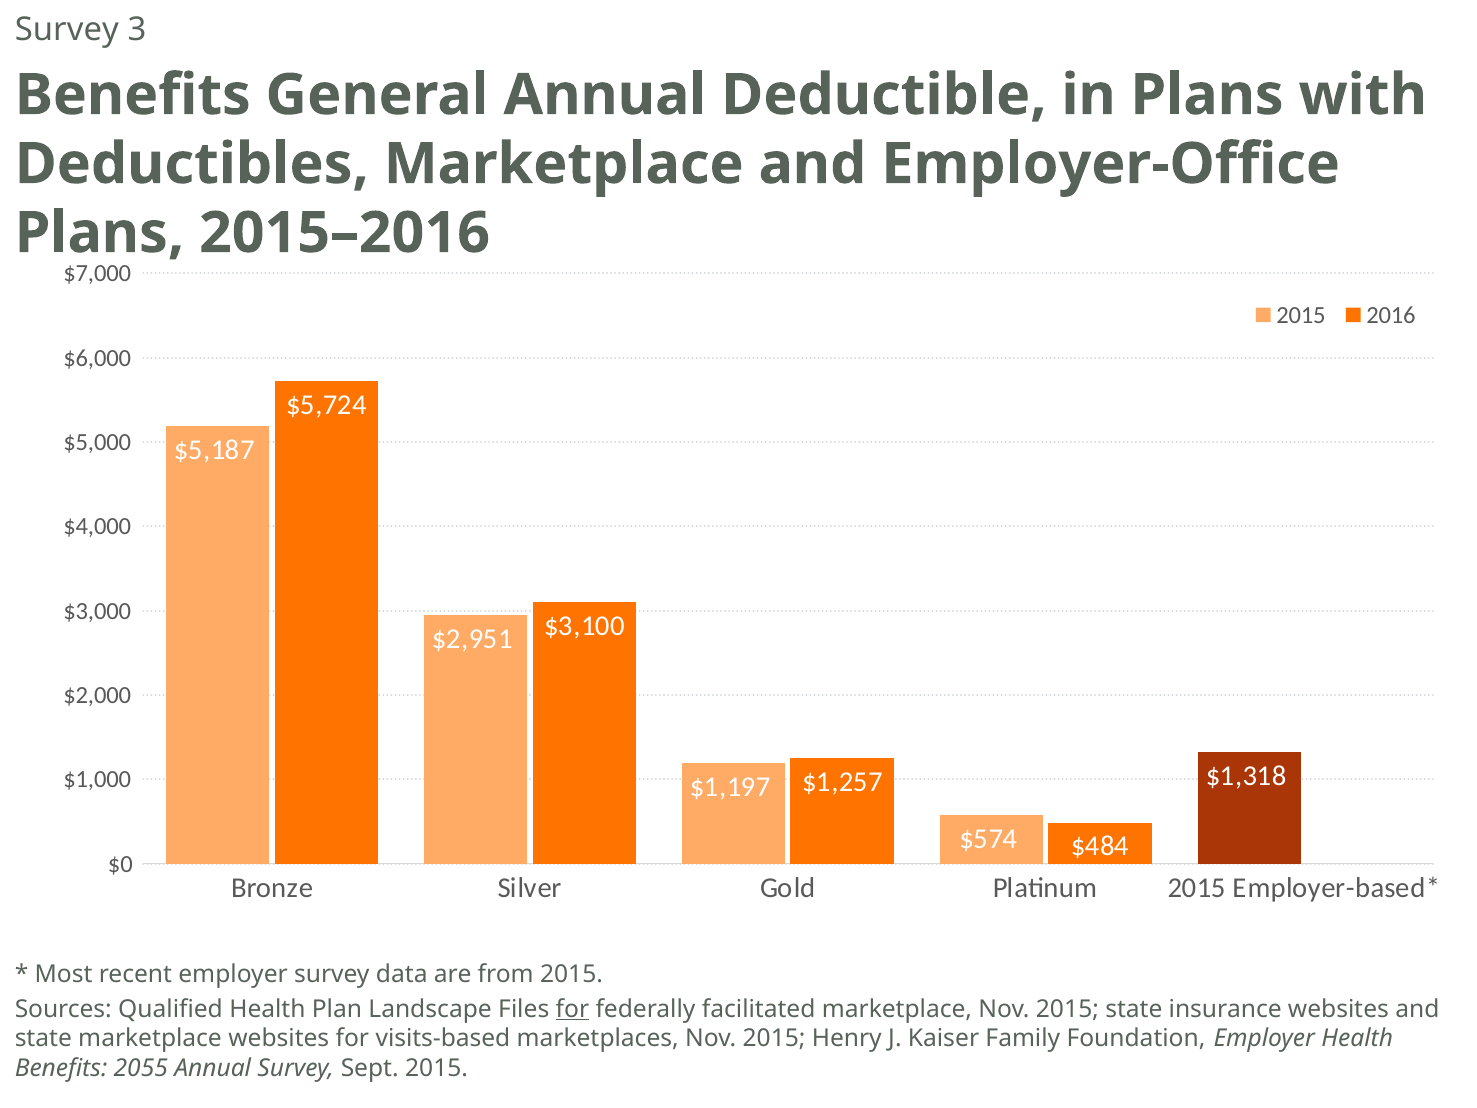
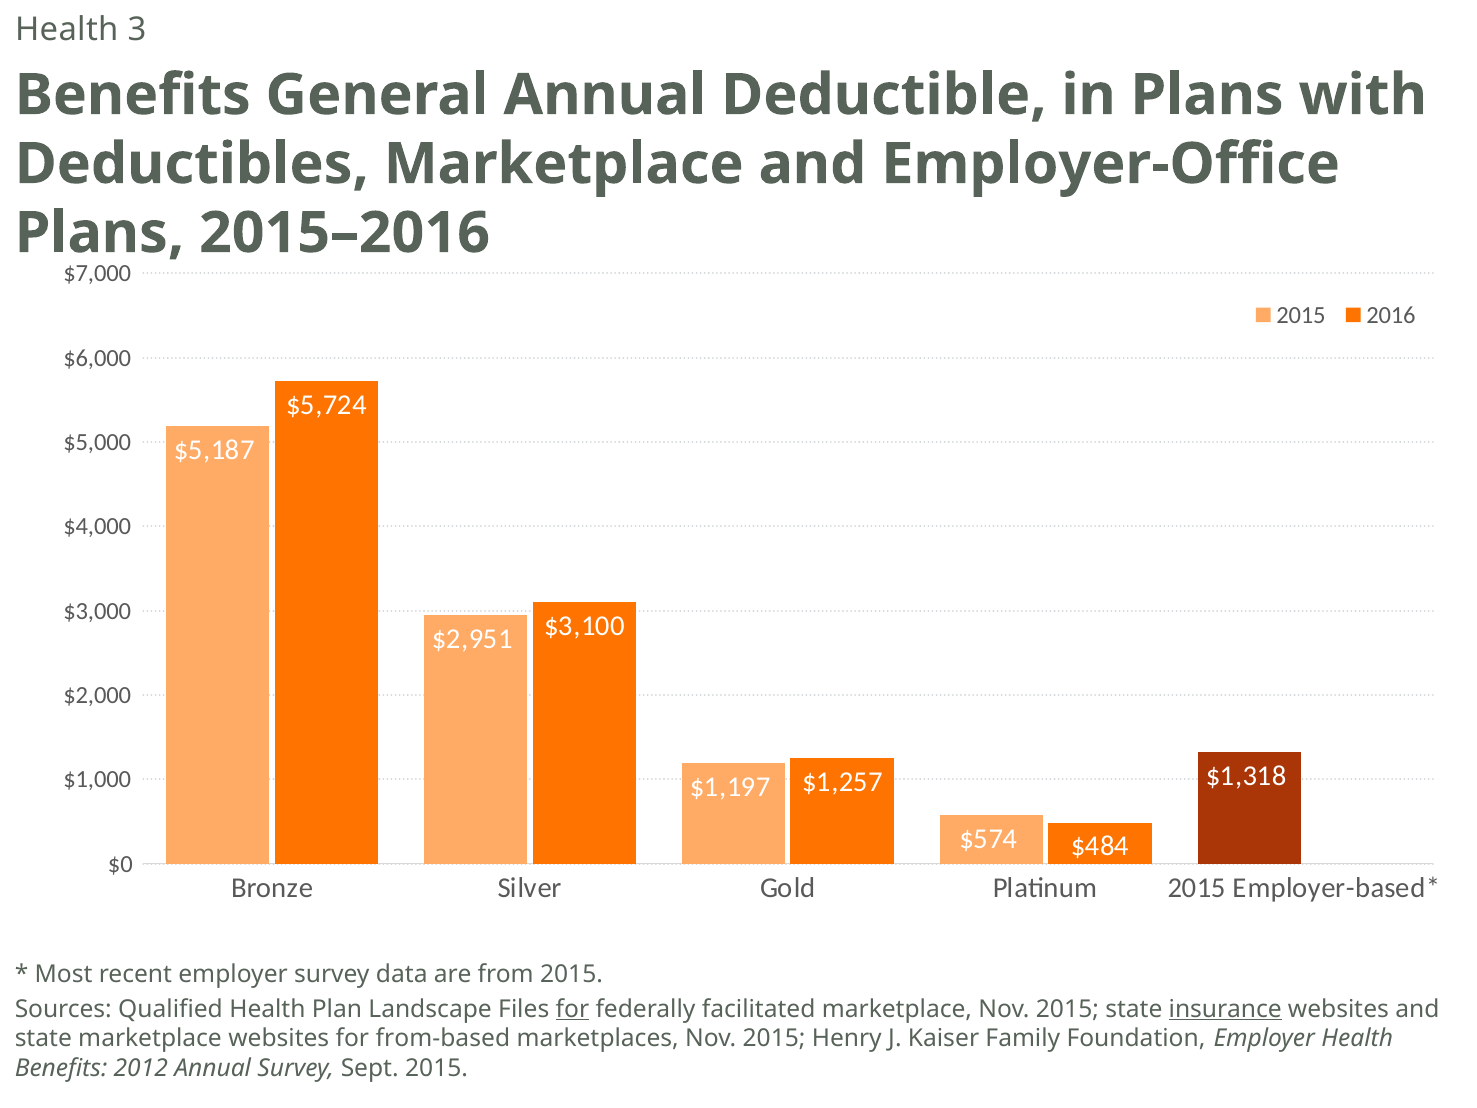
Survey at (67, 29): Survey -> Health
insurance underline: none -> present
visits-based: visits-based -> from-based
2055: 2055 -> 2012
